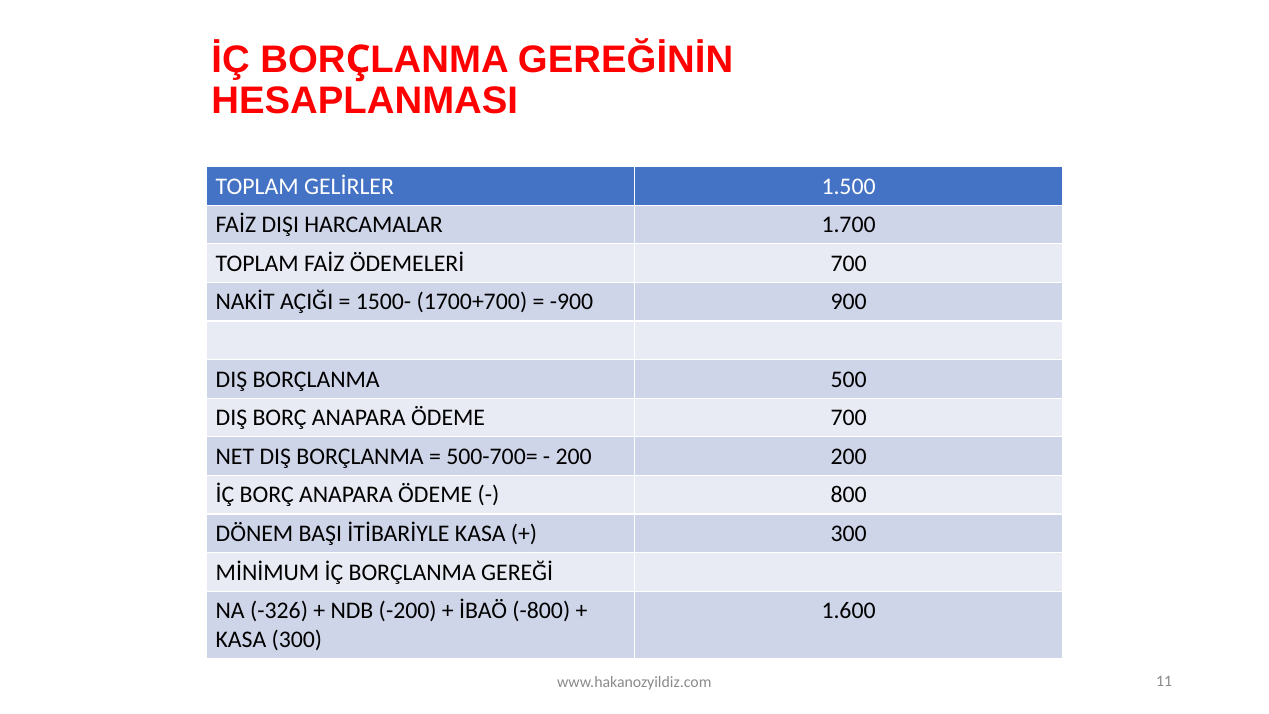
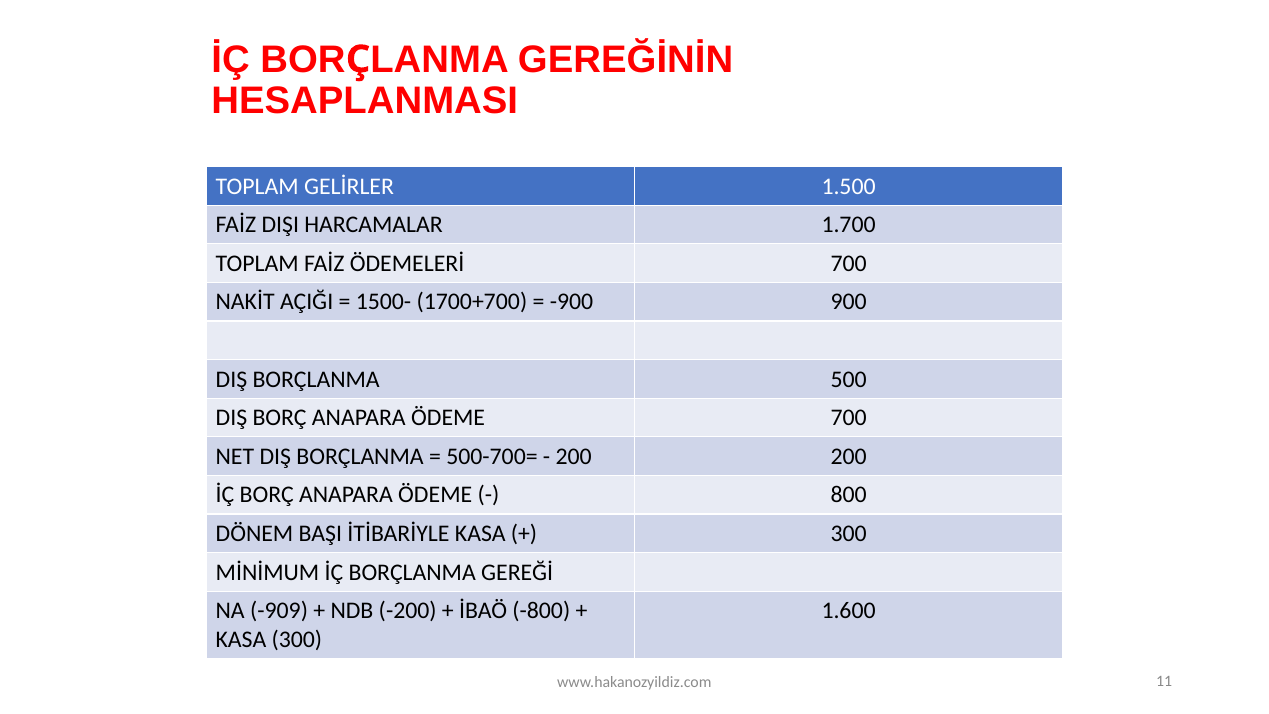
-326: -326 -> -909
